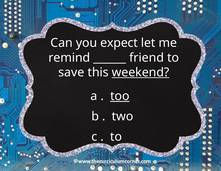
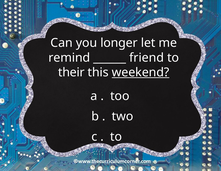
expect: expect -> longer
save: save -> their
too underline: present -> none
